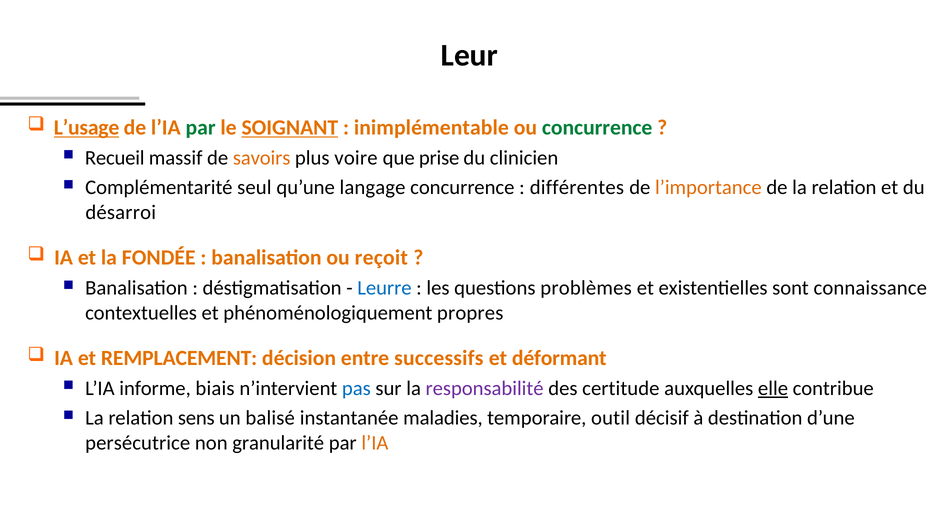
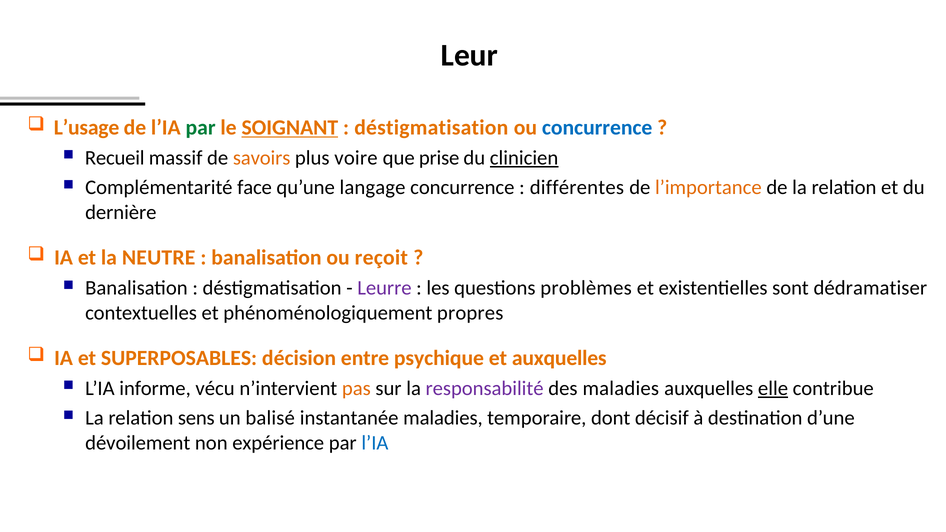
L’usage underline: present -> none
inimplémentable at (431, 128): inimplémentable -> déstigmatisation
concurrence at (597, 128) colour: green -> blue
clinicien underline: none -> present
seul: seul -> face
désarroi: désarroi -> dernière
FONDÉE: FONDÉE -> NEUTRE
Leurre colour: blue -> purple
connaissance: connaissance -> dédramatiser
REMPLACEMENT: REMPLACEMENT -> SUPERPOSABLES
successifs: successifs -> psychique
et déformant: déformant -> auxquelles
biais: biais -> vécu
pas colour: blue -> orange
des certitude: certitude -> maladies
outil: outil -> dont
persécutrice: persécutrice -> dévoilement
granularité: granularité -> expérience
l’IA at (375, 443) colour: orange -> blue
